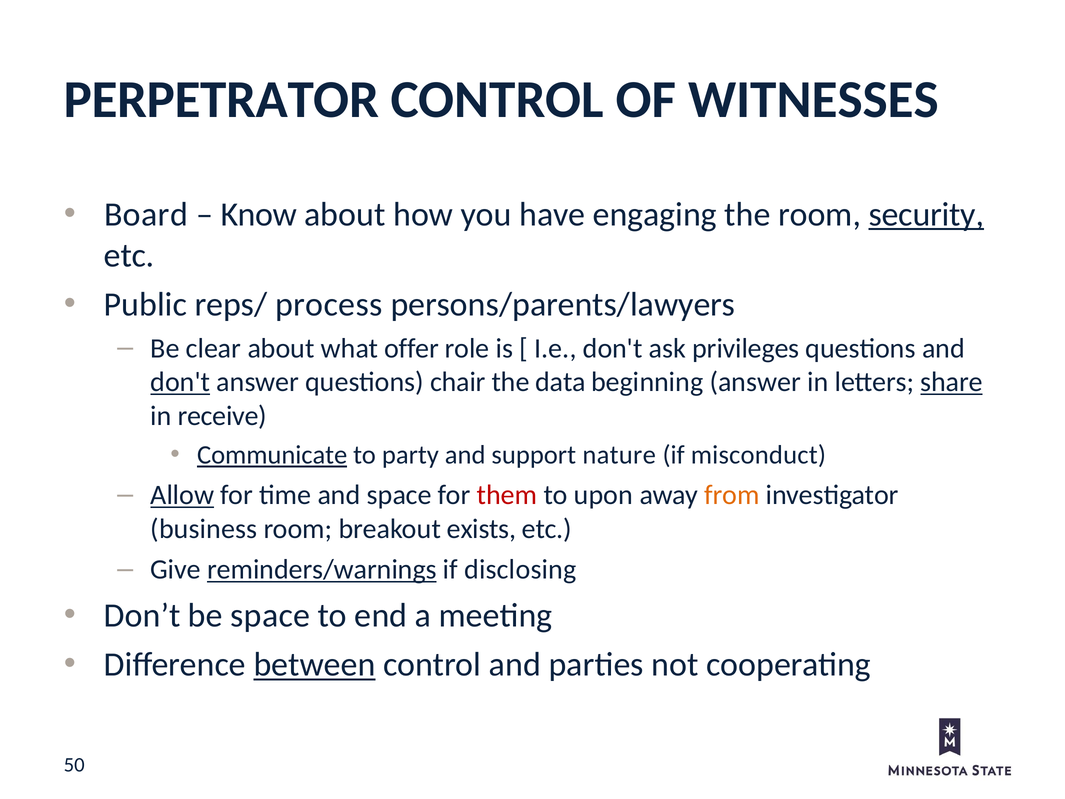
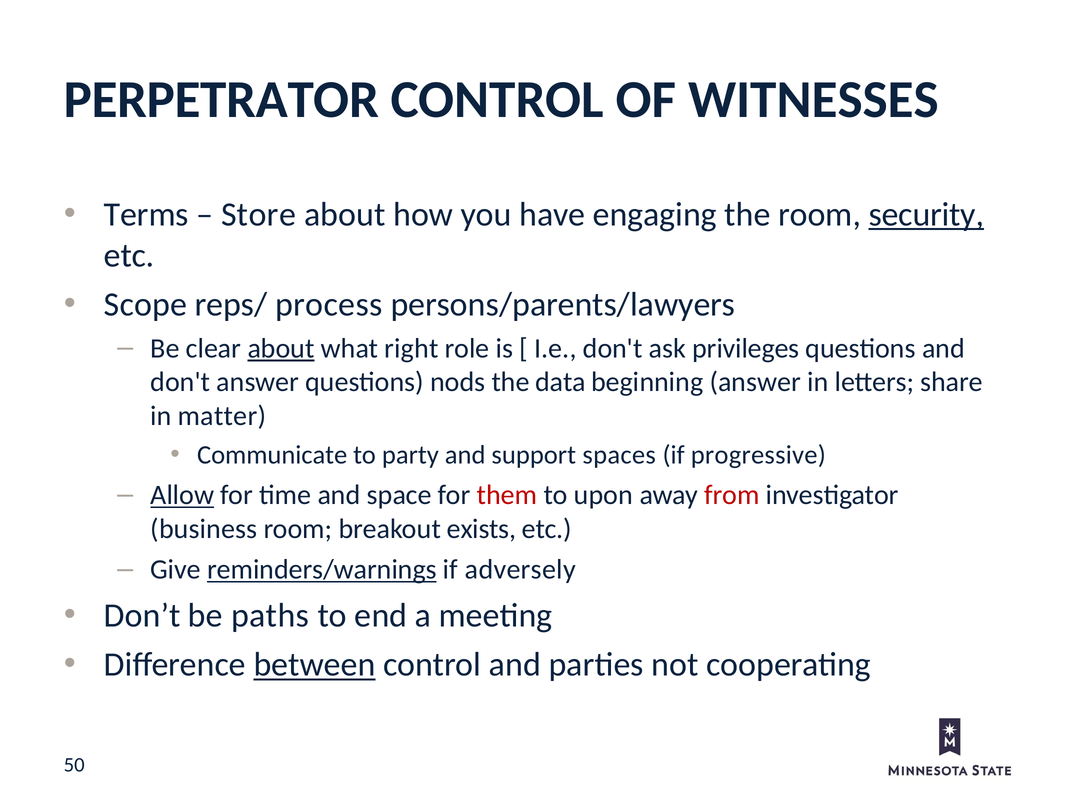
Board: Board -> Terms
Know: Know -> Store
Public: Public -> Scope
about at (281, 348) underline: none -> present
offer: offer -> right
don't at (180, 382) underline: present -> none
chair: chair -> nods
share underline: present -> none
receive: receive -> matter
Communicate underline: present -> none
nature: nature -> spaces
misconduct: misconduct -> progressive
from colour: orange -> red
disclosing: disclosing -> adversely
be space: space -> paths
